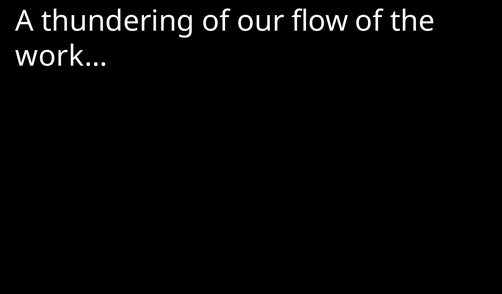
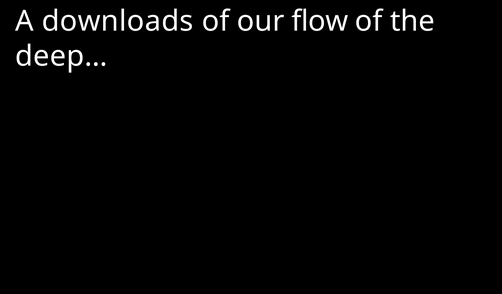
thundering: thundering -> downloads
work…: work… -> deep…
